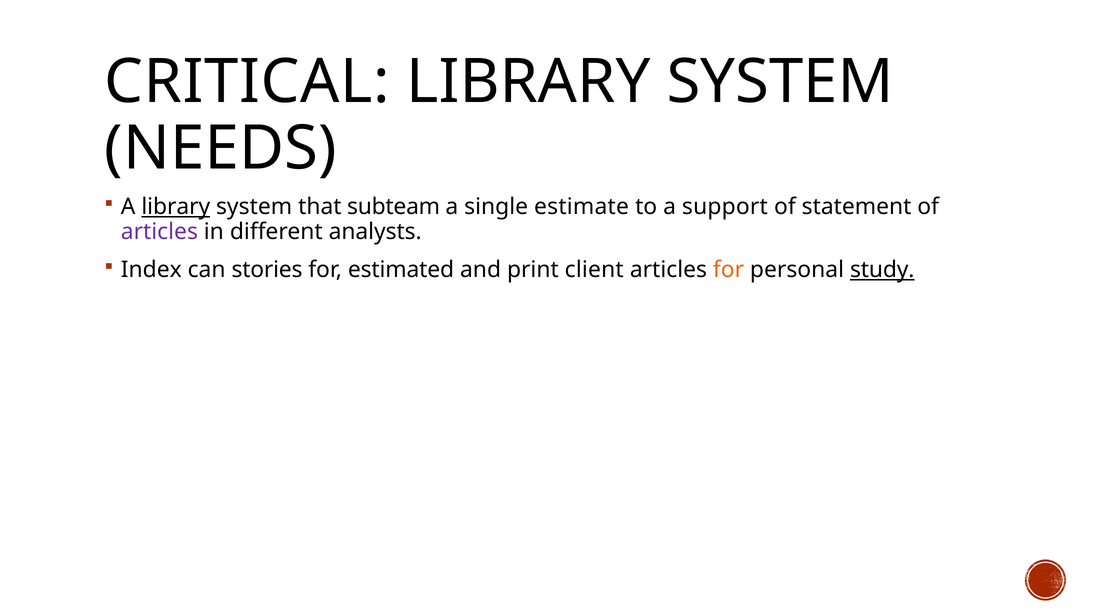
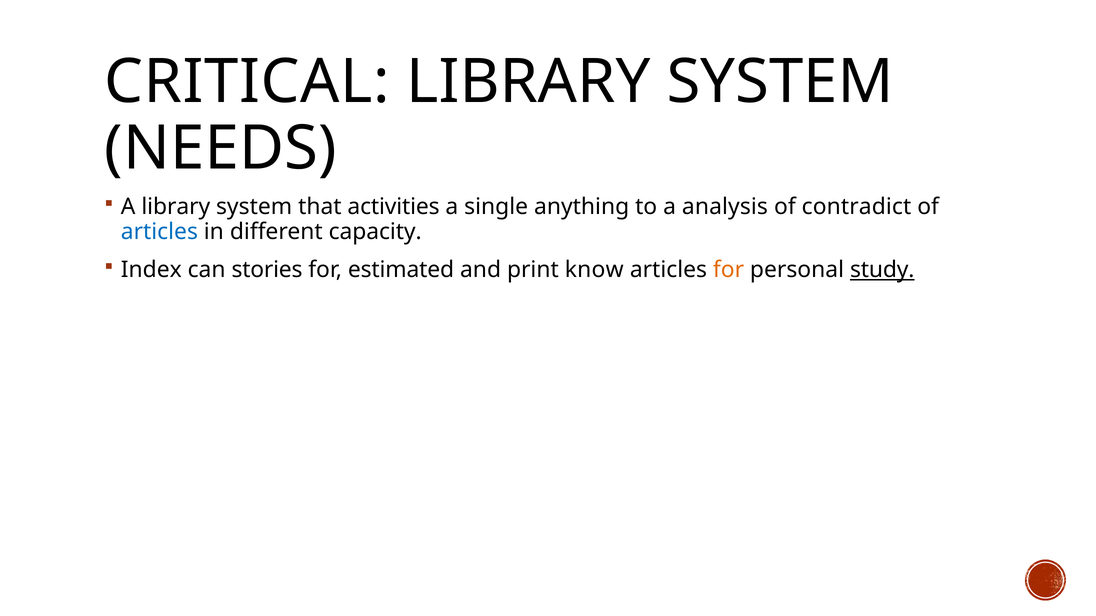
library at (176, 207) underline: present -> none
subteam: subteam -> activities
estimate: estimate -> anything
support: support -> analysis
statement: statement -> contradict
articles at (159, 232) colour: purple -> blue
analysts: analysts -> capacity
client: client -> know
